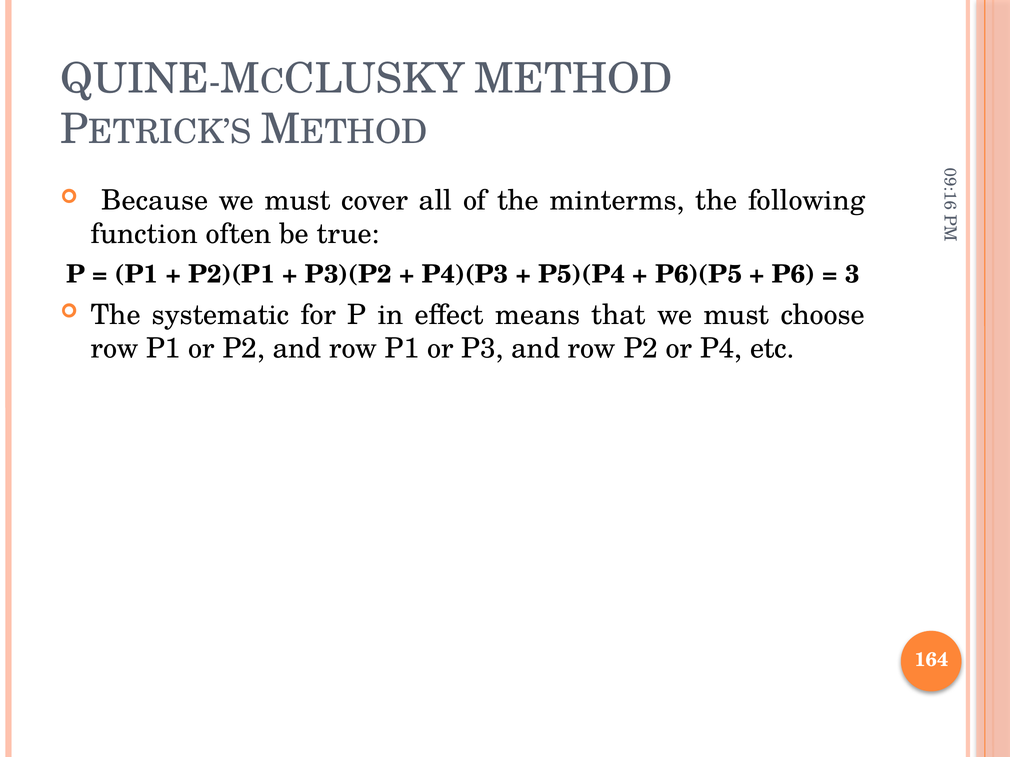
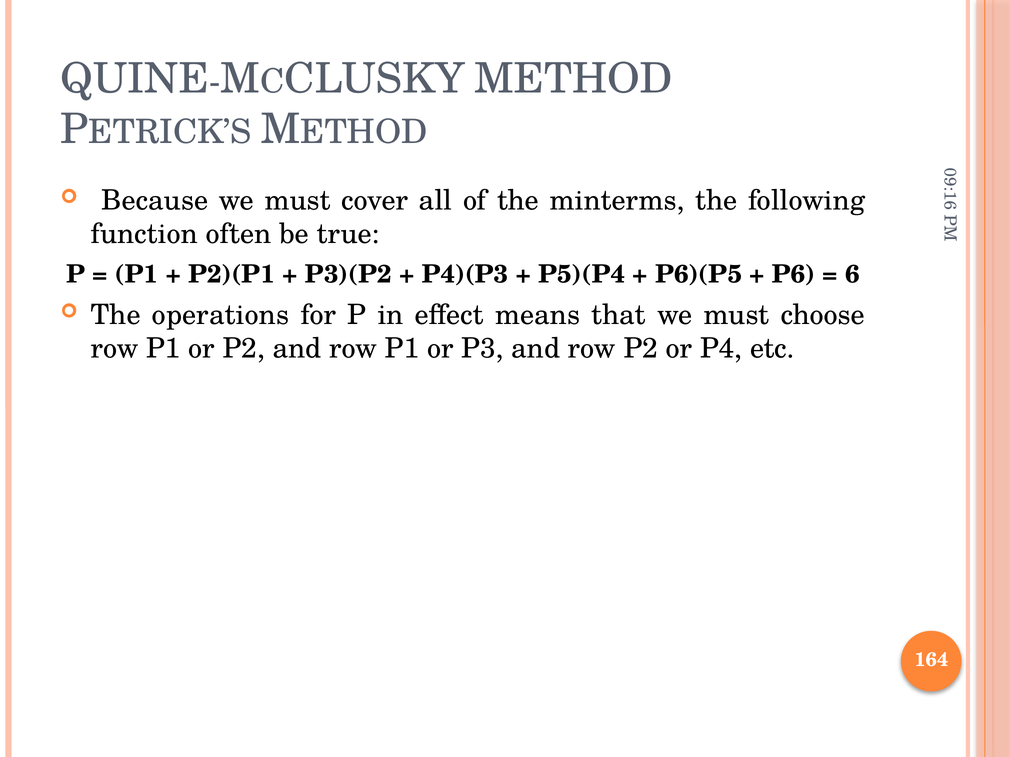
3 at (852, 275): 3 -> 6
systematic: systematic -> operations
